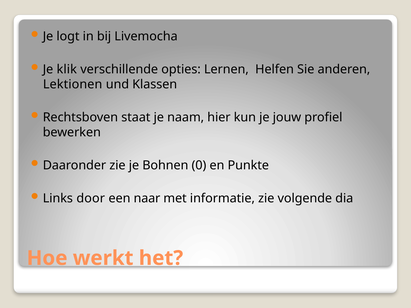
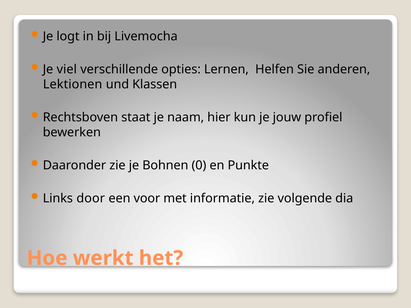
klik: klik -> viel
naar: naar -> voor
